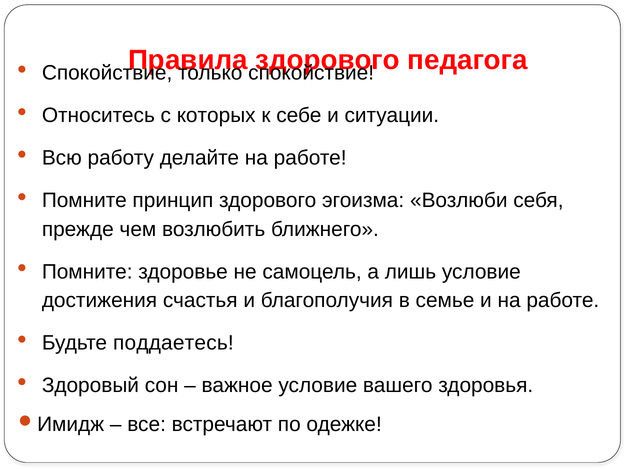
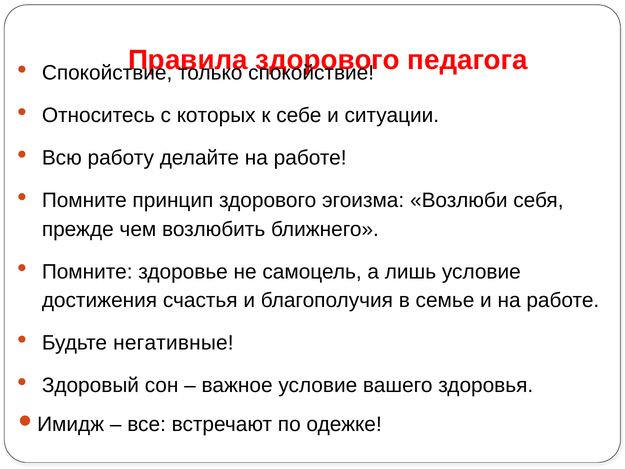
поддаетесь: поддаетесь -> негативные
